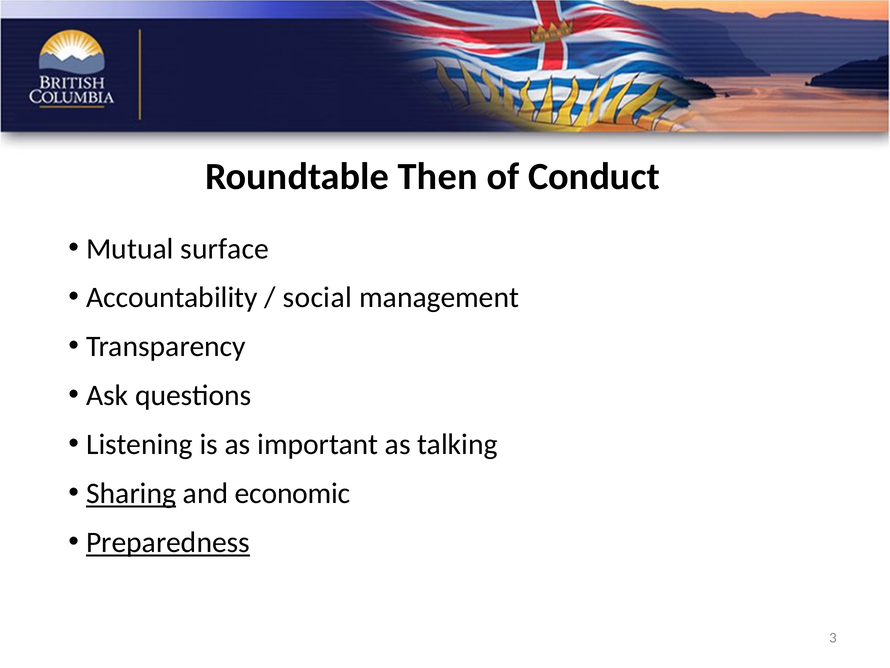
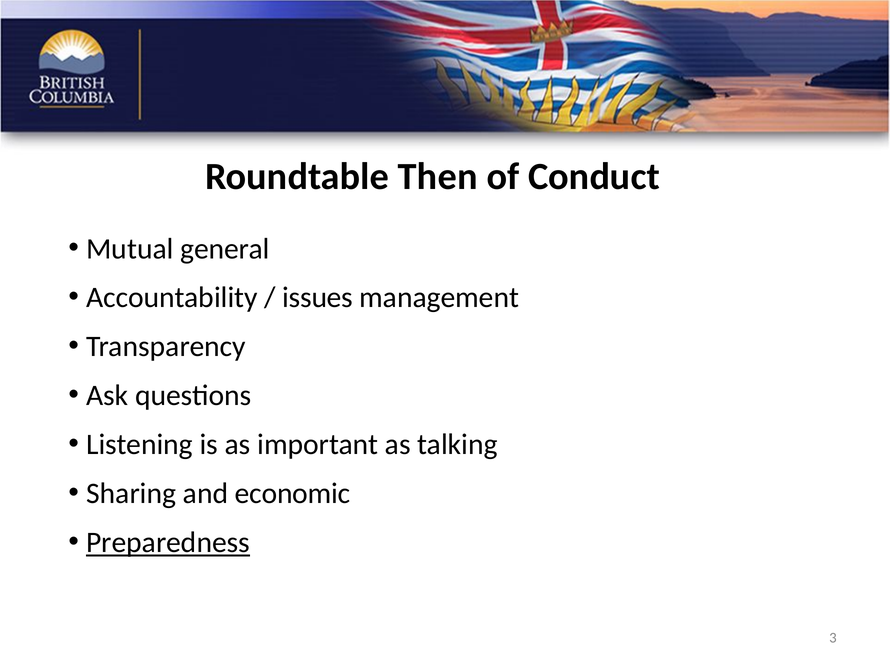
surface: surface -> general
social: social -> issues
Sharing underline: present -> none
